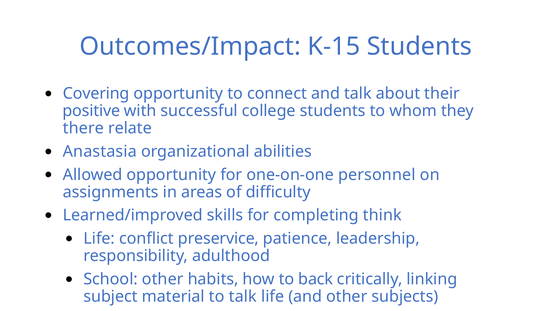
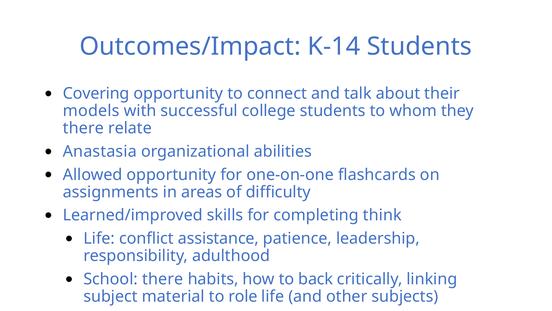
K-15: K-15 -> K-14
positive: positive -> models
personnel: personnel -> flashcards
preservice: preservice -> assistance
School other: other -> there
to talk: talk -> role
